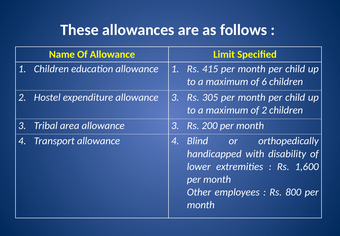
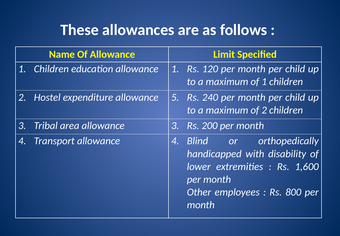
415: 415 -> 120
of 6: 6 -> 1
expenditure allowance 3: 3 -> 5
305: 305 -> 240
